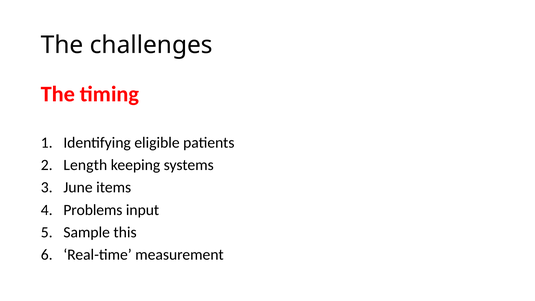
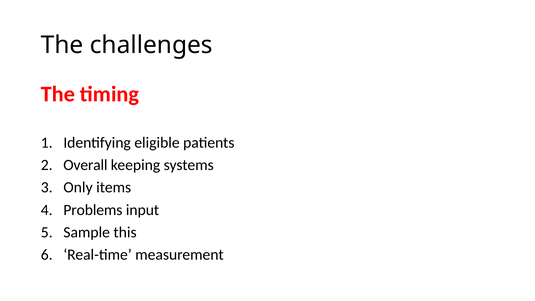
Length: Length -> Overall
June: June -> Only
